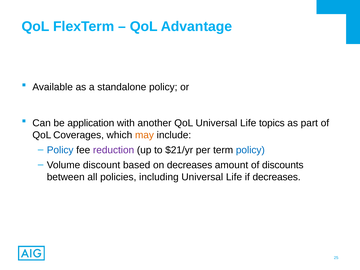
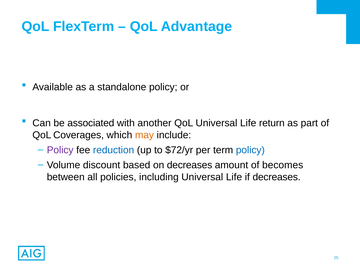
application: application -> associated
topics: topics -> return
Policy at (60, 150) colour: blue -> purple
reduction colour: purple -> blue
$21/yr: $21/yr -> $72/yr
discounts: discounts -> becomes
